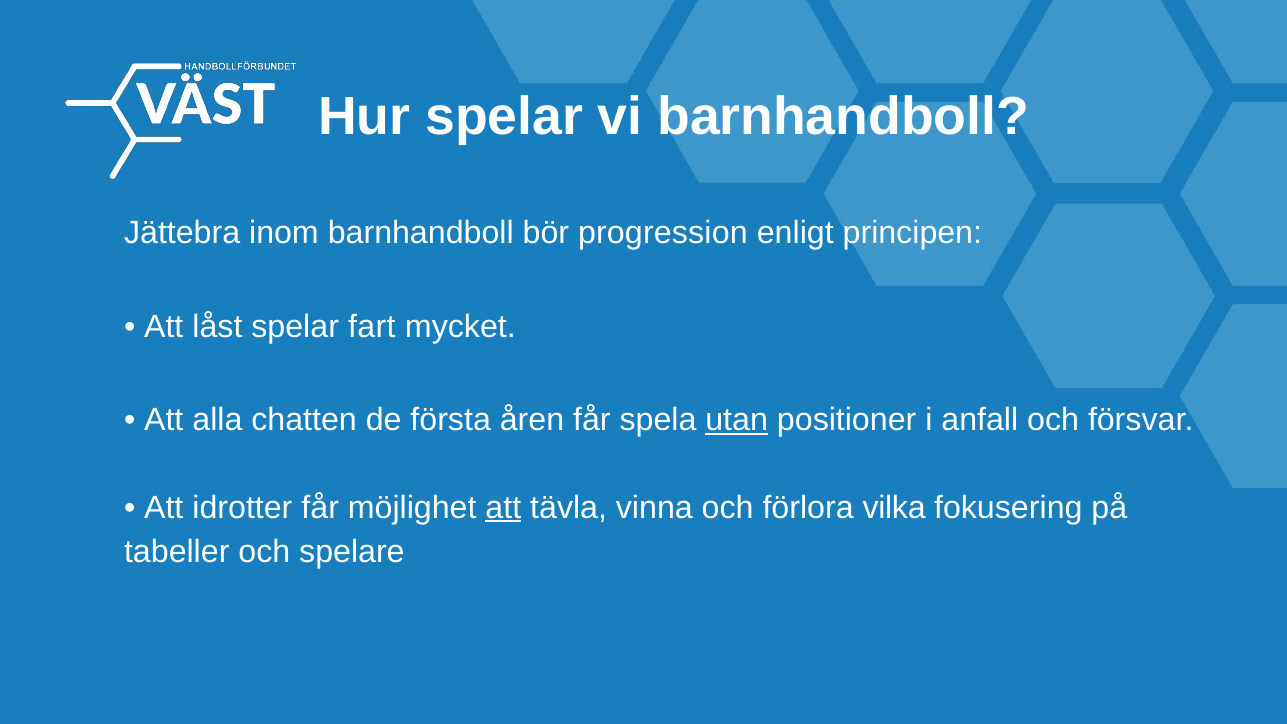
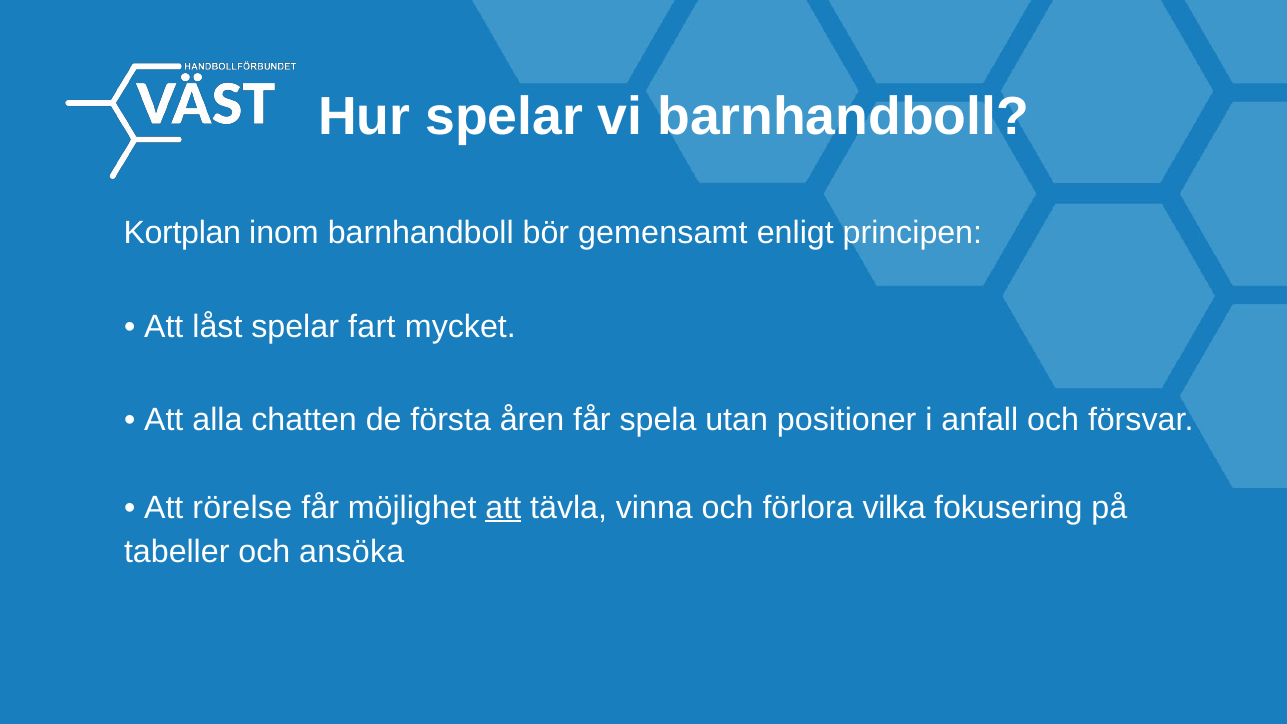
Jättebra: Jättebra -> Kortplan
progression: progression -> gemensamt
utan underline: present -> none
idrotter: idrotter -> rörelse
spelare: spelare -> ansöka
